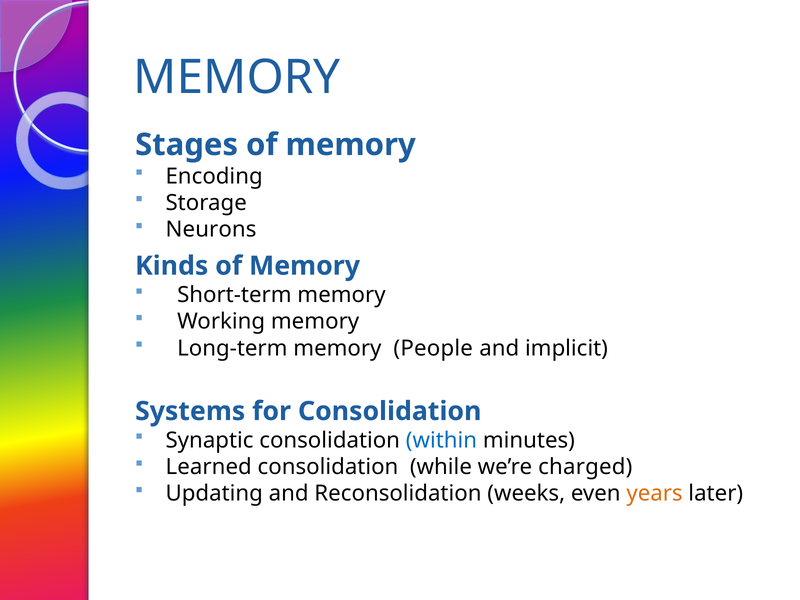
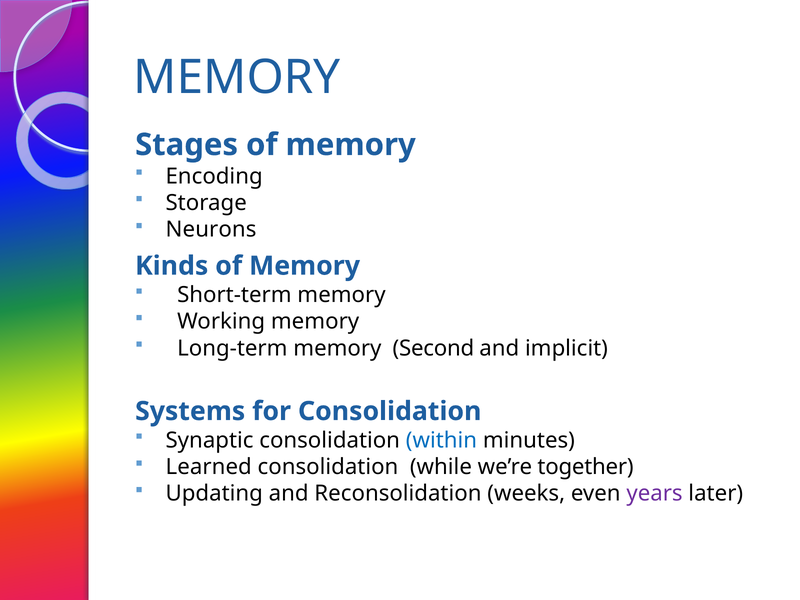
People: People -> Second
charged: charged -> together
years colour: orange -> purple
